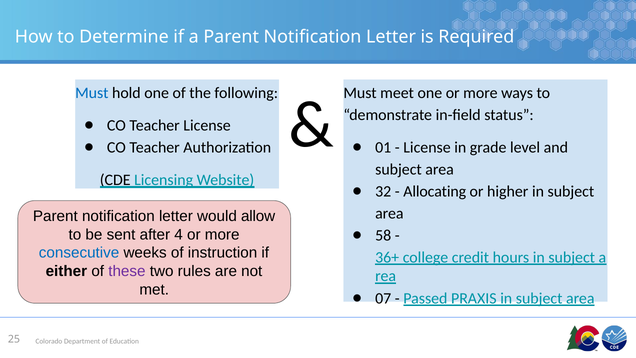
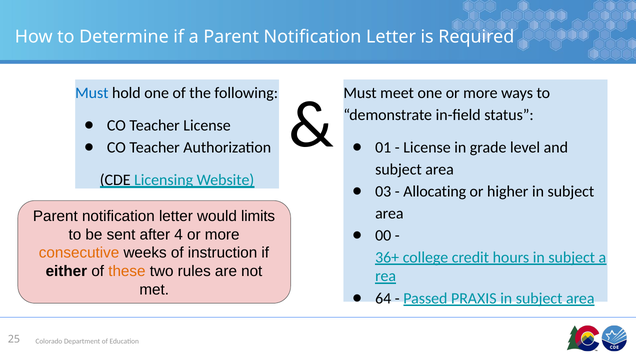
32: 32 -> 03
allow: allow -> limits
58: 58 -> 00
consecutive colour: blue -> orange
these colour: purple -> orange
07: 07 -> 64
